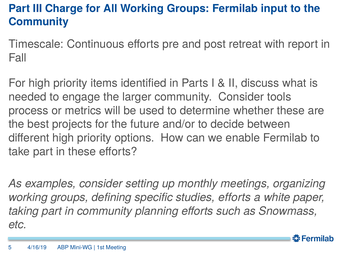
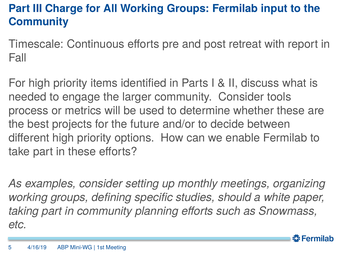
studies efforts: efforts -> should
